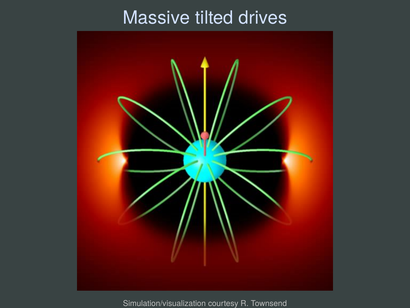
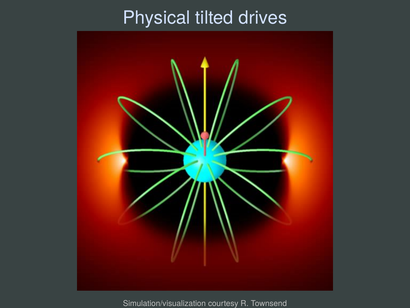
Massive: Massive -> Physical
